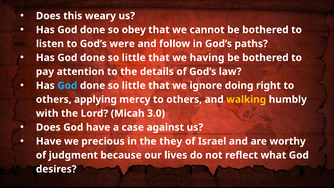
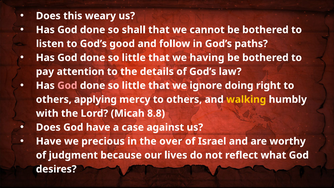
obey: obey -> shall
were: were -> good
God at (67, 85) colour: light blue -> pink
3.0: 3.0 -> 8.8
they: they -> over
